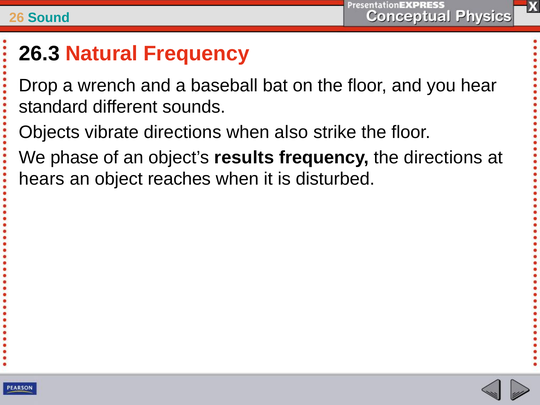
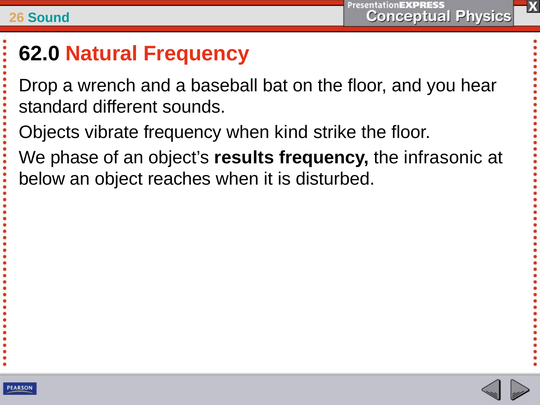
26.3: 26.3 -> 62.0
vibrate directions: directions -> frequency
also: also -> kind
the directions: directions -> infrasonic
hears: hears -> below
